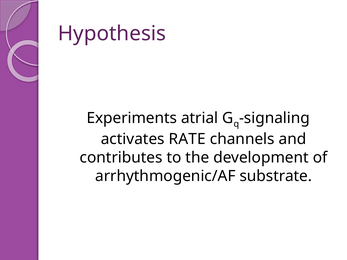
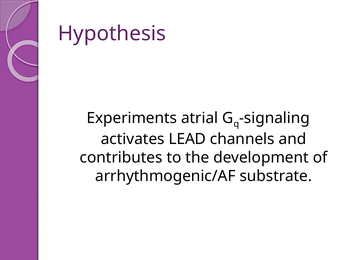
RATE: RATE -> LEAD
